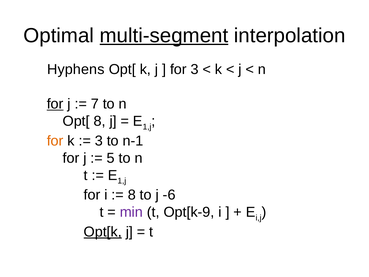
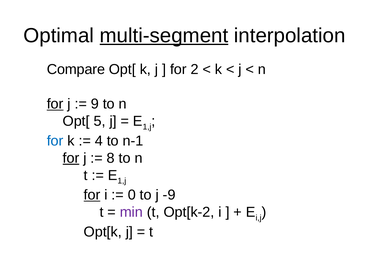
Hyphens: Hyphens -> Compare
for 3: 3 -> 2
7: 7 -> 9
Opt[ 8: 8 -> 5
for at (55, 141) colour: orange -> blue
3 at (99, 141): 3 -> 4
for at (71, 158) underline: none -> present
5: 5 -> 8
for at (92, 195) underline: none -> present
8 at (132, 195): 8 -> 0
-6: -6 -> -9
Opt[k-9: Opt[k-9 -> Opt[k-2
Opt[k underline: present -> none
